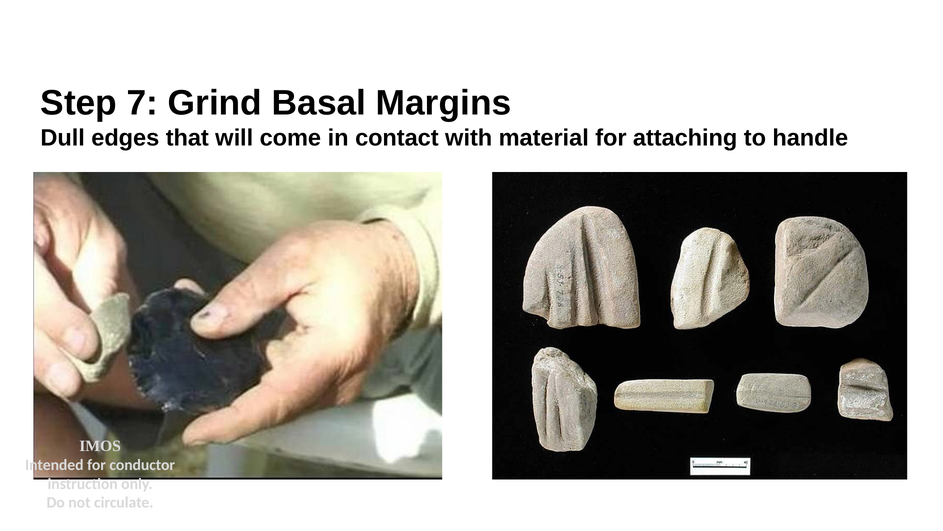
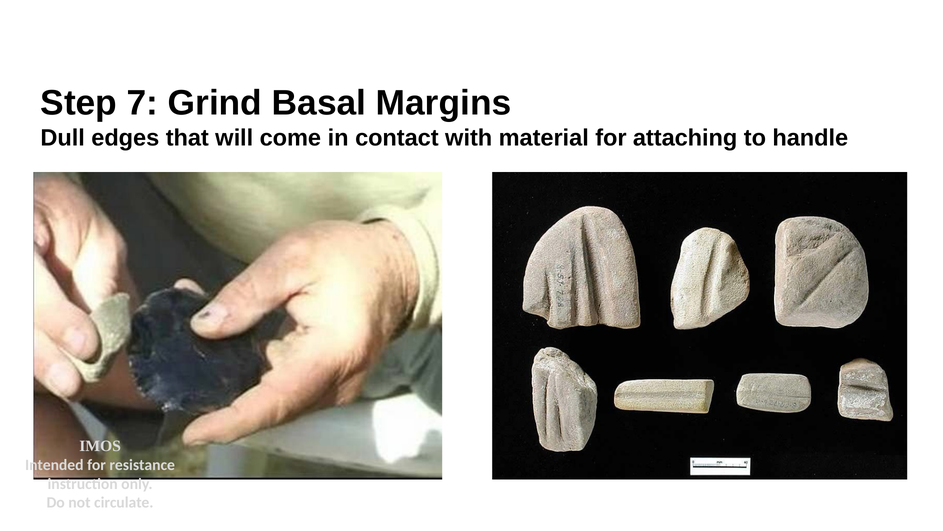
conductor: conductor -> resistance
